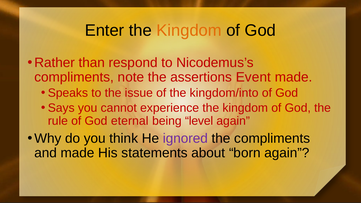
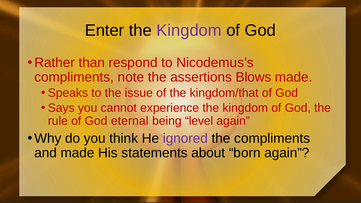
Kingdom at (189, 30) colour: orange -> purple
Event: Event -> Blows
kingdom/into: kingdom/into -> kingdom/that
